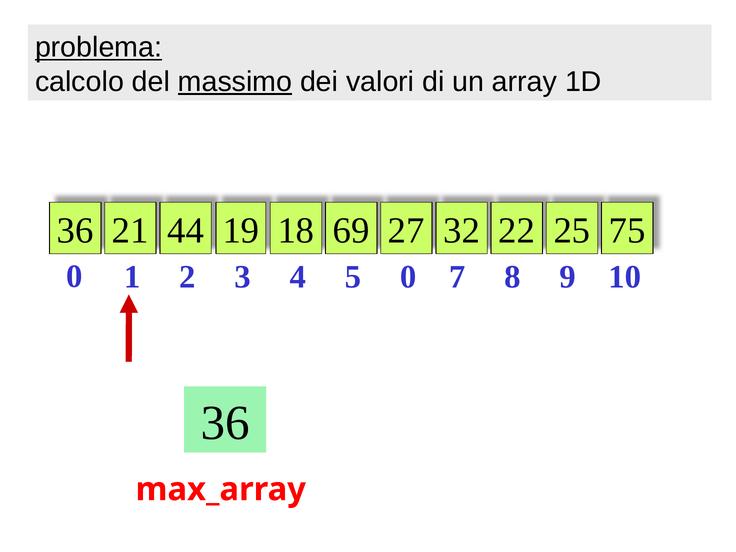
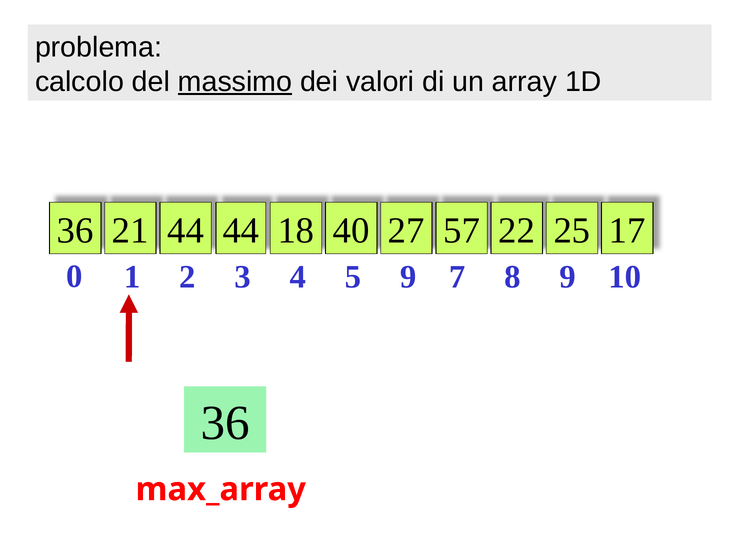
problema underline: present -> none
44 19: 19 -> 44
69: 69 -> 40
32: 32 -> 57
75: 75 -> 17
5 0: 0 -> 9
